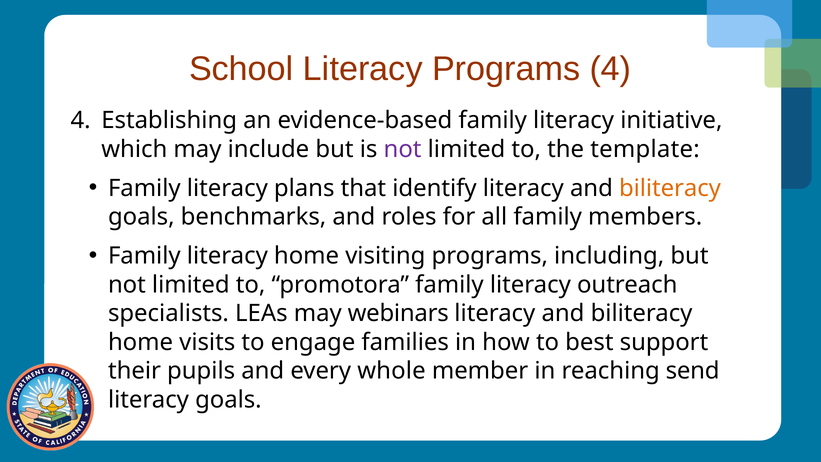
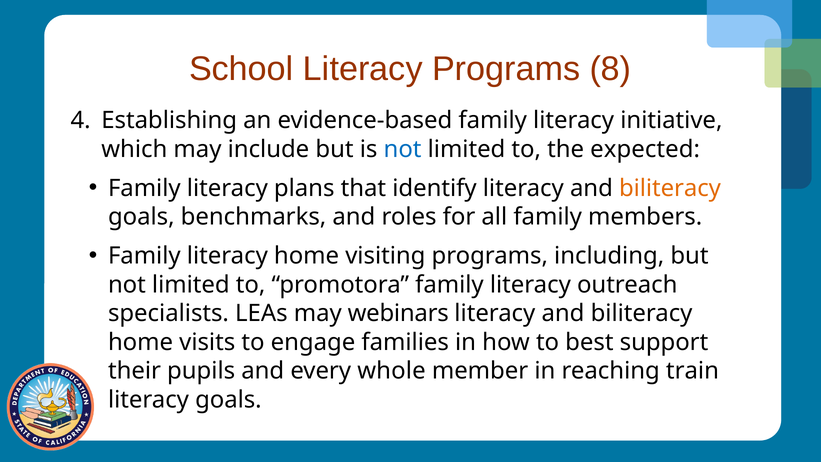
Programs 4: 4 -> 8
not at (403, 149) colour: purple -> blue
template: template -> expected
send: send -> train
